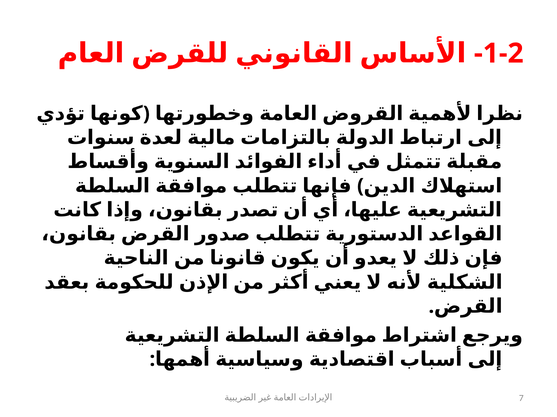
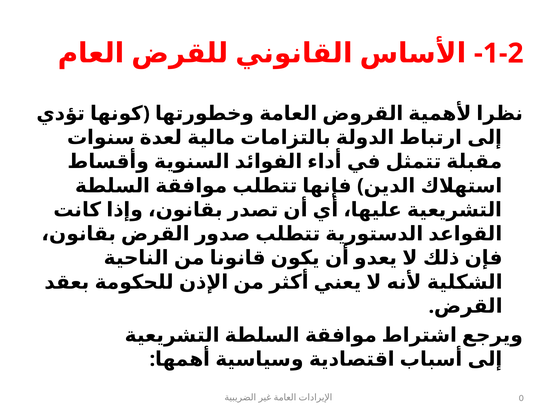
7: 7 -> 0
